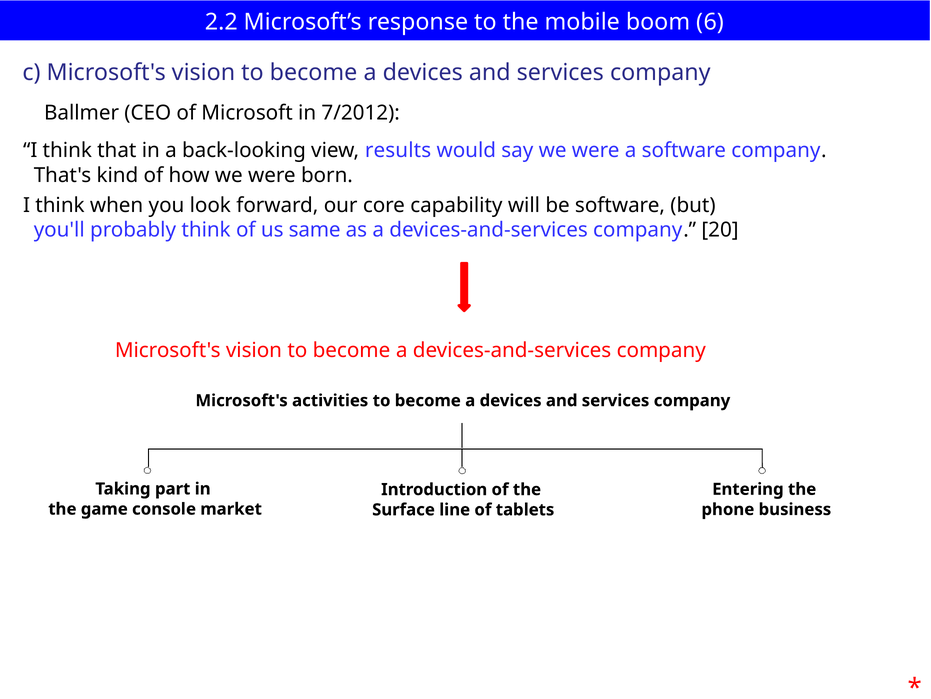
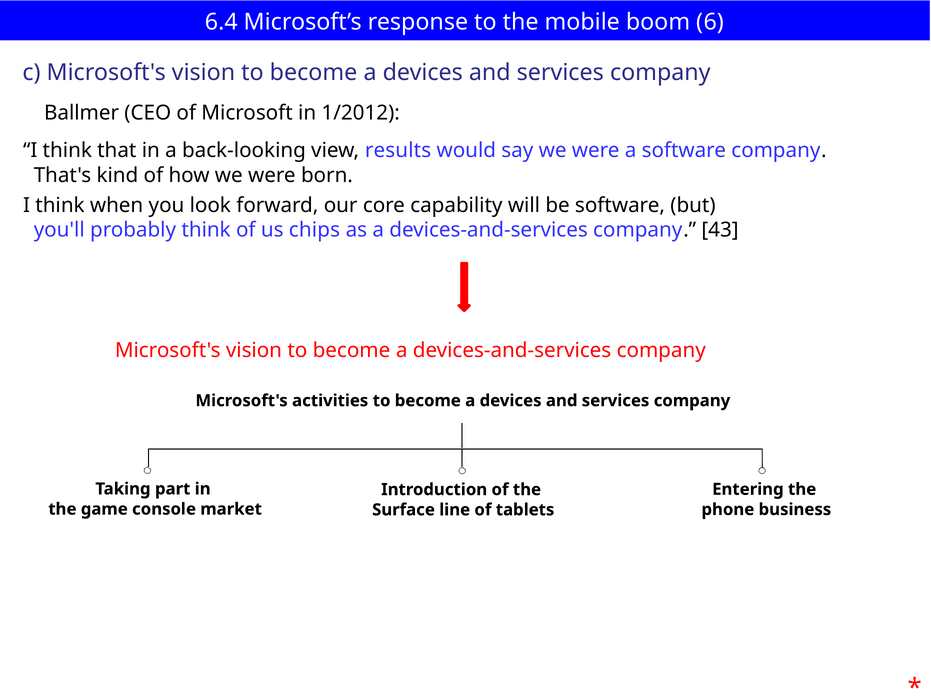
2.2: 2.2 -> 6.4
7/2012: 7/2012 -> 1/2012
same: same -> chips
20: 20 -> 43
